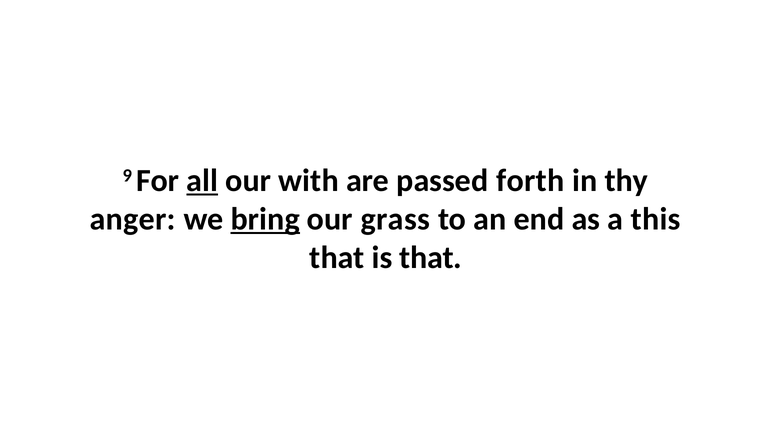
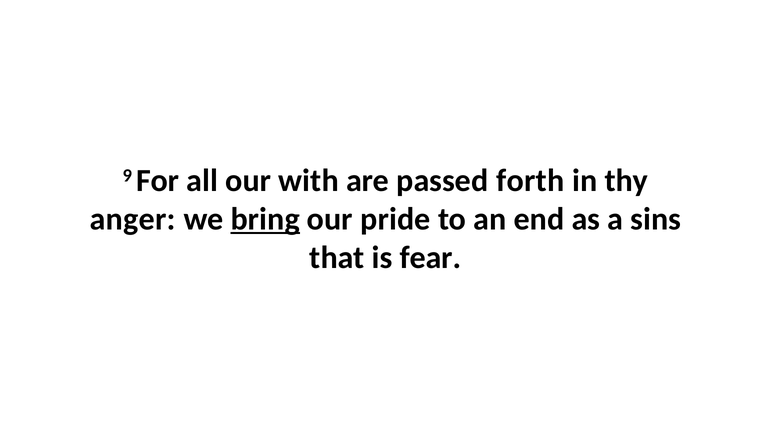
all underline: present -> none
grass: grass -> pride
this: this -> sins
is that: that -> fear
